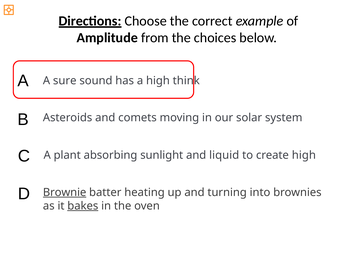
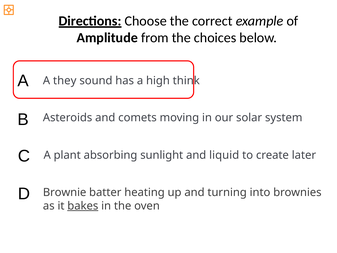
sure: sure -> they
create high: high -> later
Brownie underline: present -> none
